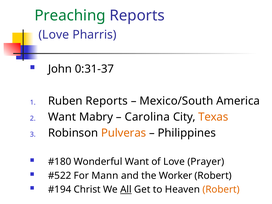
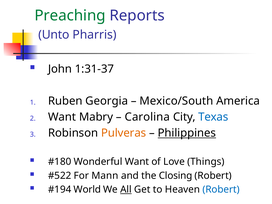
Love at (54, 35): Love -> Unto
0:31-37: 0:31-37 -> 1:31-37
Ruben Reports: Reports -> Georgia
Texas colour: orange -> blue
Philippines underline: none -> present
Prayer: Prayer -> Things
Worker: Worker -> Closing
Christ: Christ -> World
Robert at (221, 189) colour: orange -> blue
